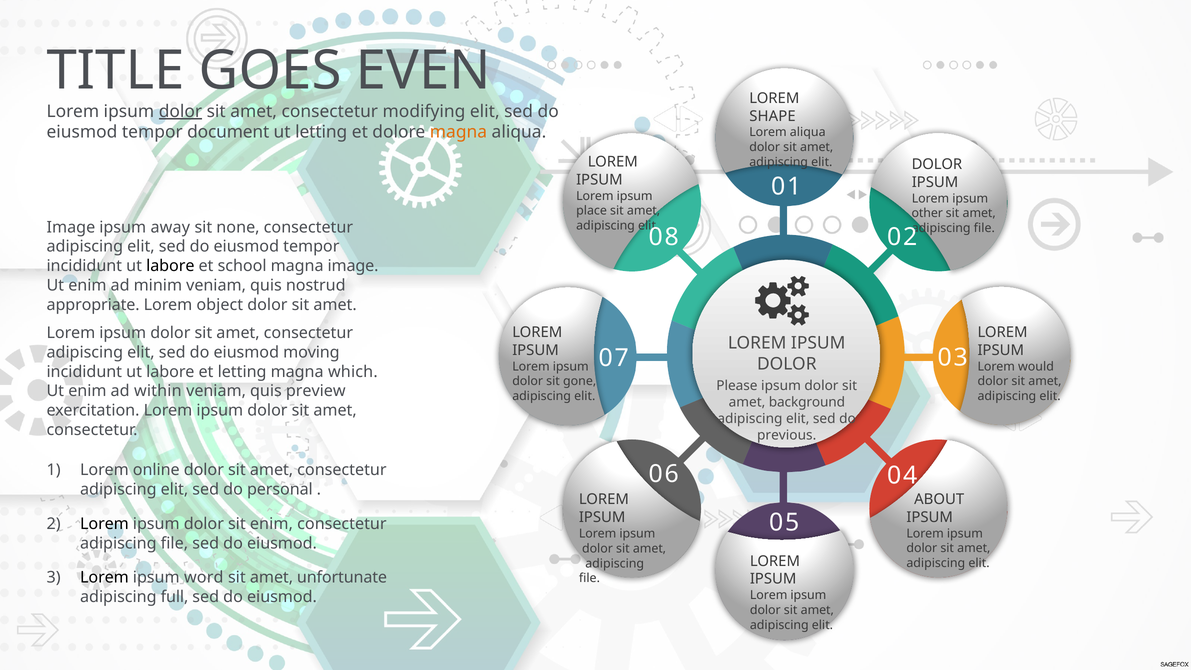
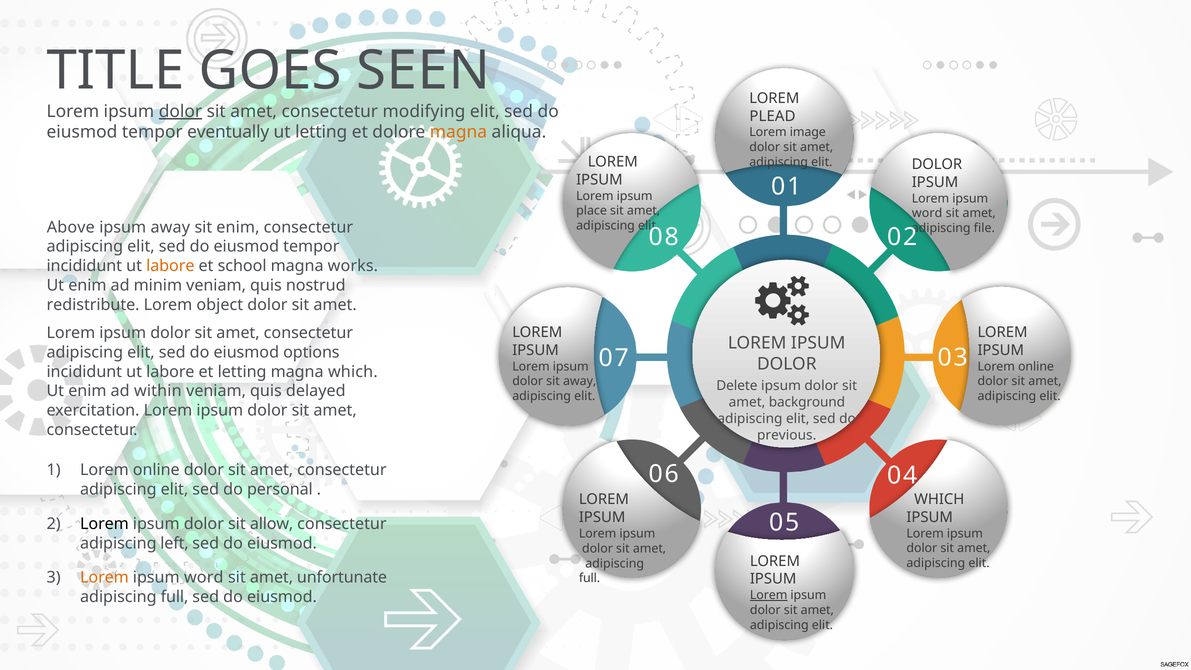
EVEN: EVEN -> SEEN
SHAPE: SHAPE -> PLEAD
document: document -> eventually
Lorem aliqua: aliqua -> image
other at (927, 213): other -> word
Image at (71, 227): Image -> Above
sit none: none -> enim
labore at (170, 266) colour: black -> orange
magna image: image -> works
appropriate: appropriate -> redistribute
moving: moving -> options
would at (1036, 366): would -> online
sit gone: gone -> away
Please: Please -> Delete
preview: preview -> delayed
ABOUT at (939, 499): ABOUT -> WHICH
sit enim: enim -> allow
file at (174, 543): file -> left
Lorem at (104, 577) colour: black -> orange
file at (589, 578): file -> full
Lorem at (769, 595) underline: none -> present
